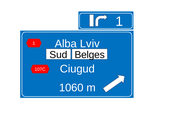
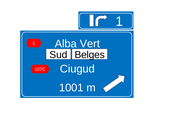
Lviv: Lviv -> Vert
1060: 1060 -> 1001
